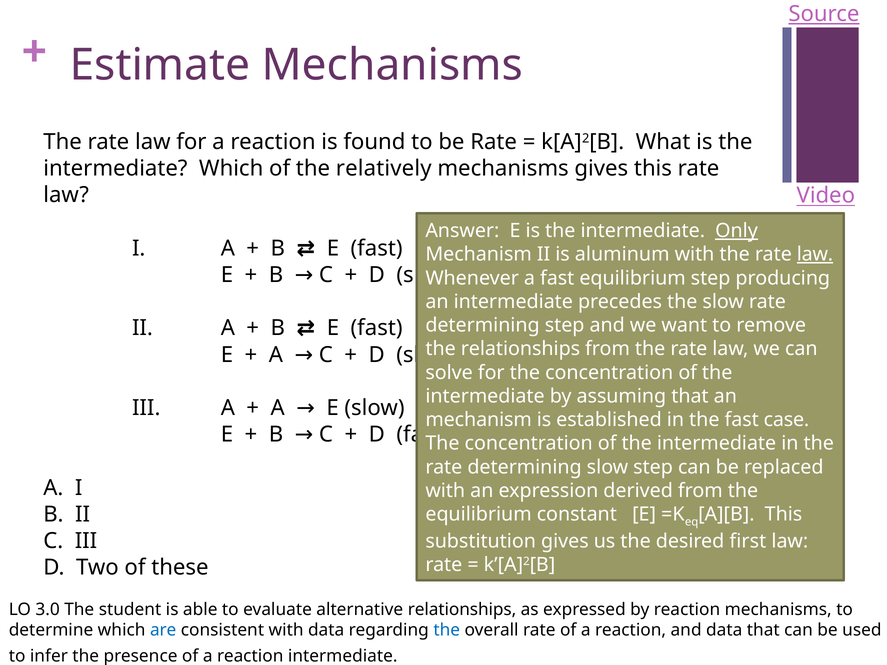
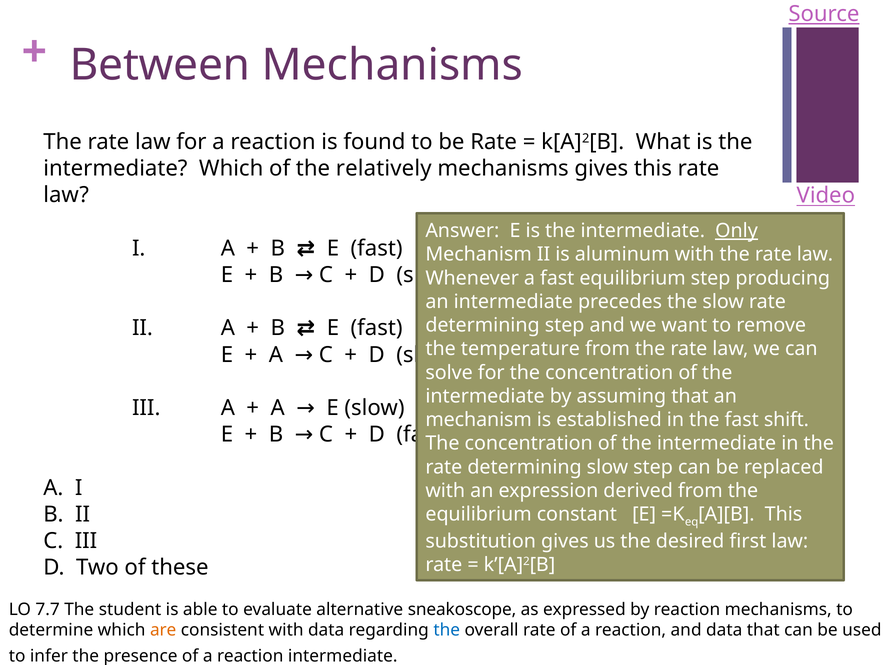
Estimate: Estimate -> Between
law at (815, 254) underline: present -> none
relationships at (520, 349): relationships -> temperature
case: case -> shift
3.0: 3.0 -> 7.7
alternative relationships: relationships -> sneakoscope
are colour: blue -> orange
